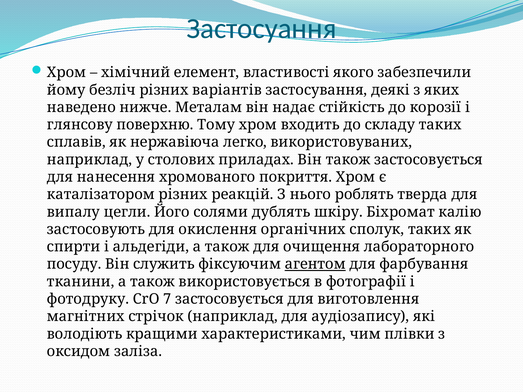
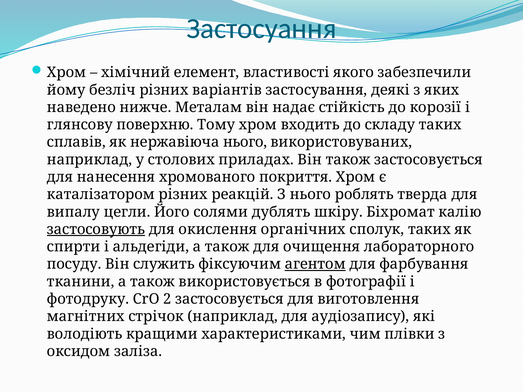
нержавіюча легко: легко -> нього
застосовують underline: none -> present
7: 7 -> 2
